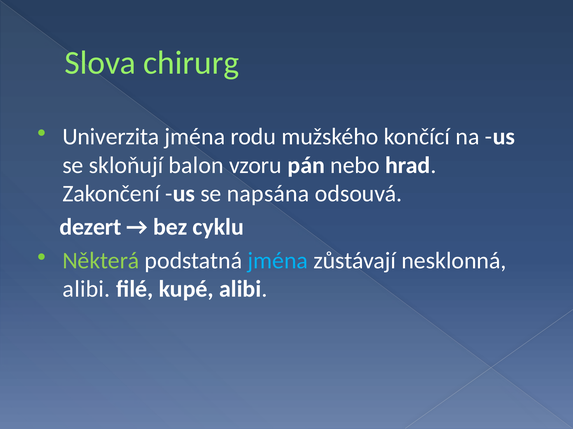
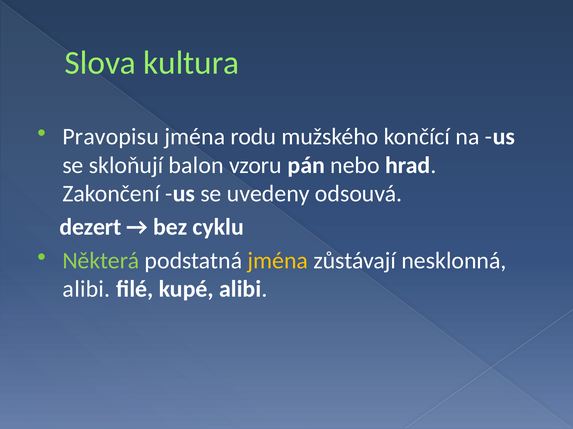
chirurg: chirurg -> kultura
Univerzita: Univerzita -> Pravopisu
napsána: napsána -> uvedeny
jména at (278, 261) colour: light blue -> yellow
